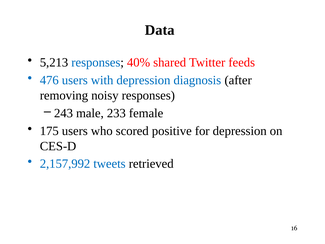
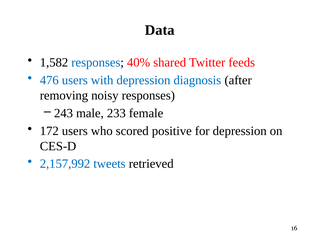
5,213: 5,213 -> 1,582
175: 175 -> 172
